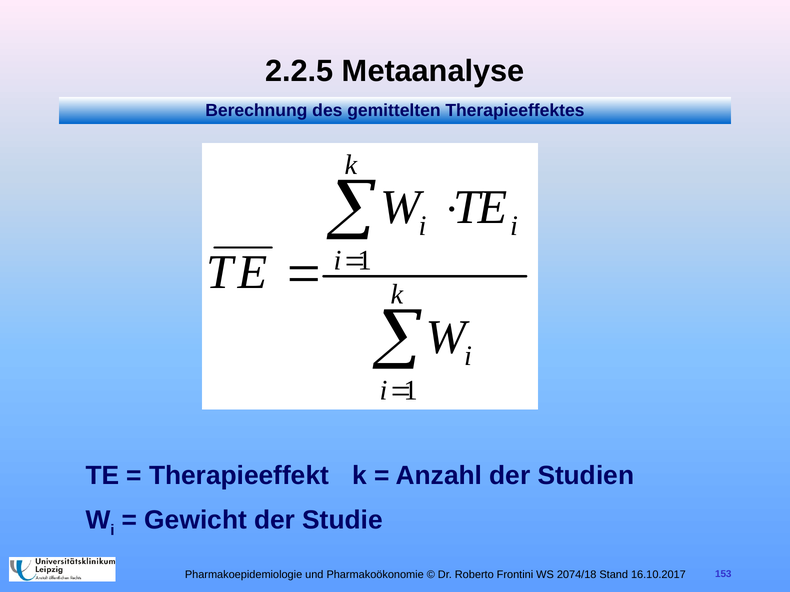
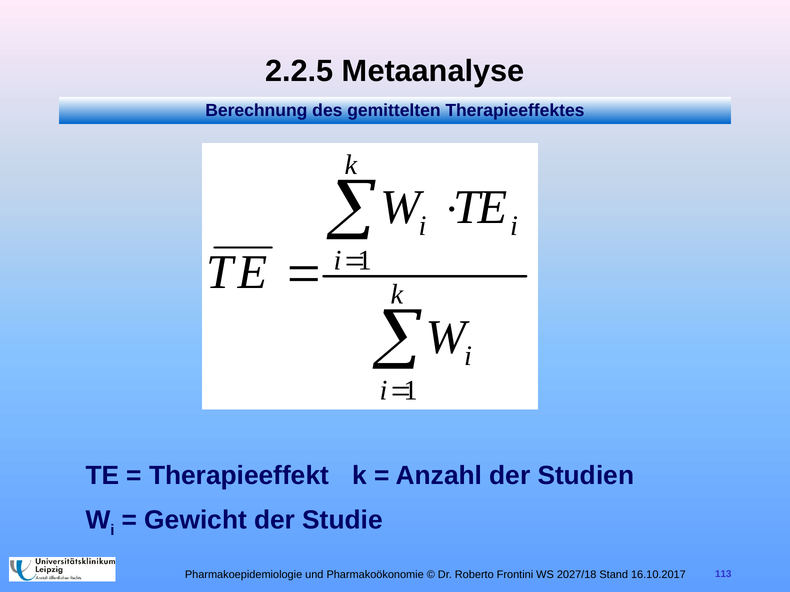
2074/18: 2074/18 -> 2027/18
153: 153 -> 113
